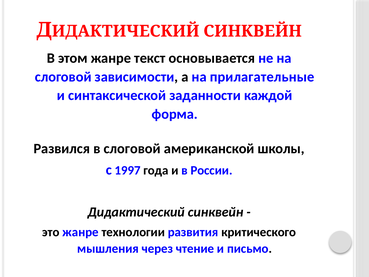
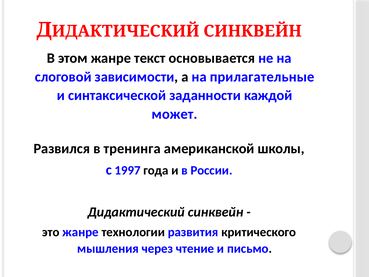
форма: форма -> может
в слоговой: слоговой -> тренинга
